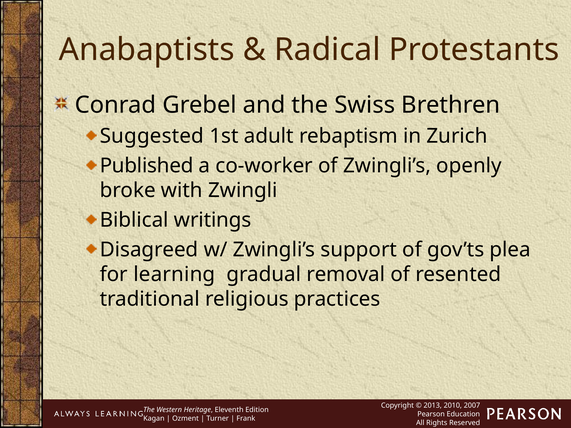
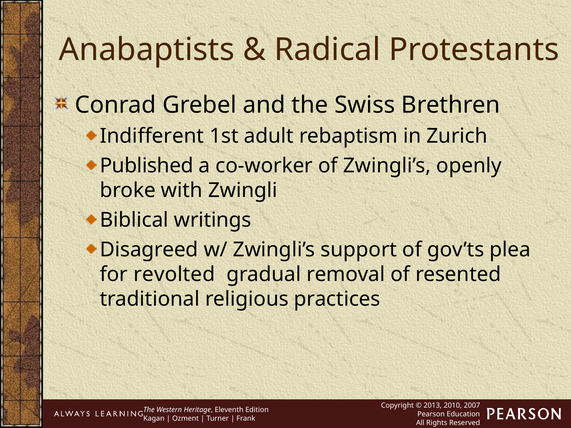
Suggested: Suggested -> Indifferent
learning: learning -> revolted
